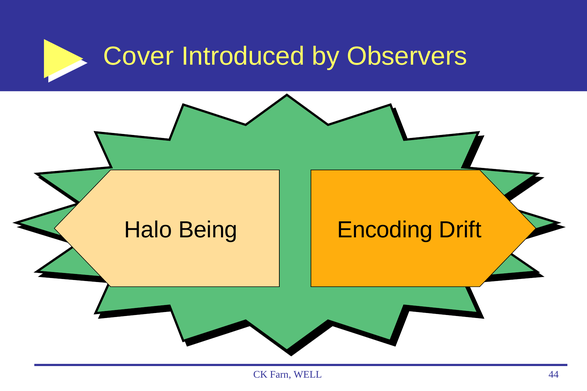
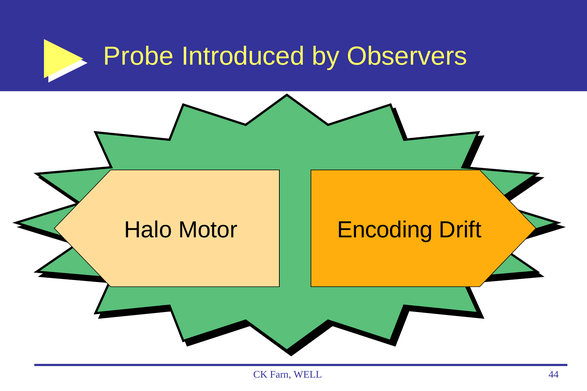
Cover: Cover -> Probe
Being: Being -> Motor
